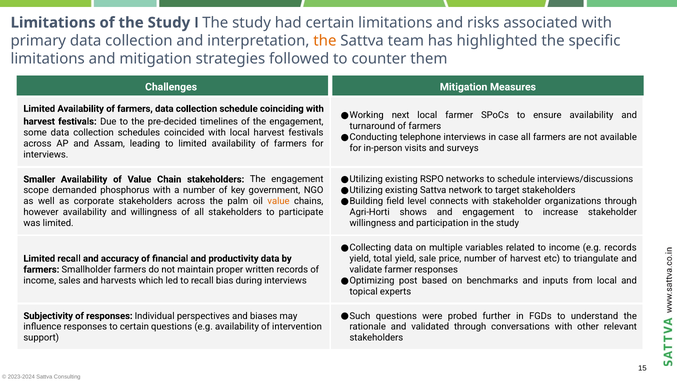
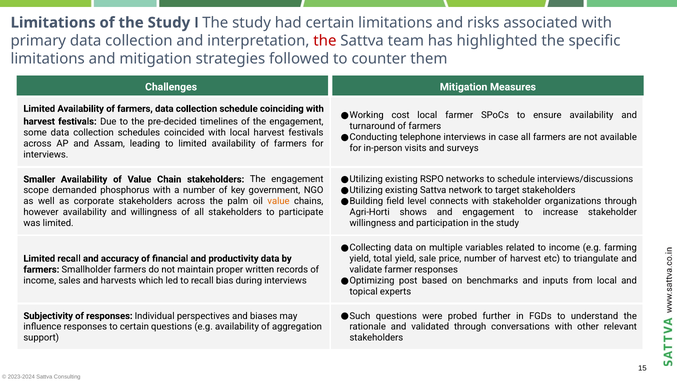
the at (325, 41) colour: orange -> red
next: next -> cost
e.g records: records -> farming
intervention: intervention -> aggregation
